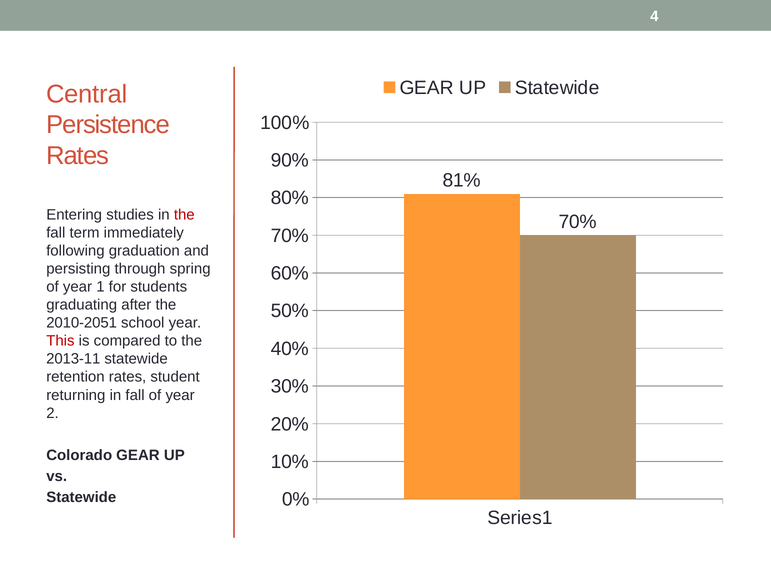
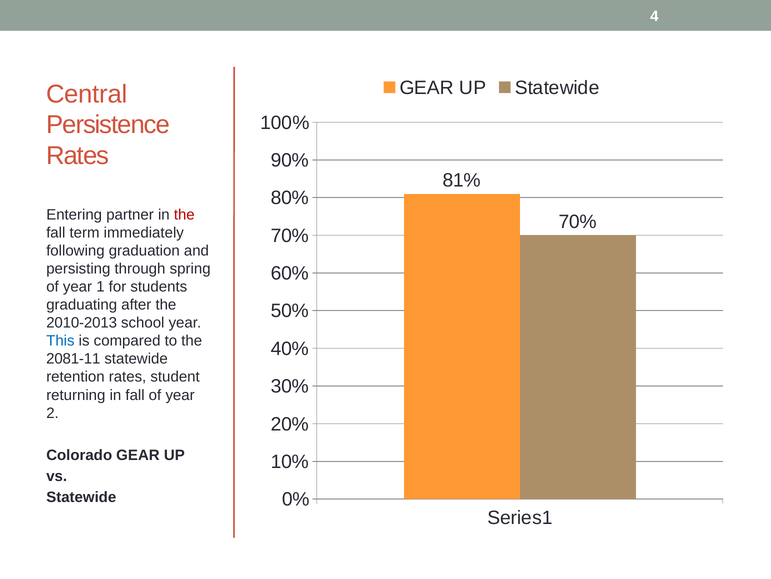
studies: studies -> partner
2010-2051: 2010-2051 -> 2010-2013
This colour: red -> blue
2013-11: 2013-11 -> 2081-11
